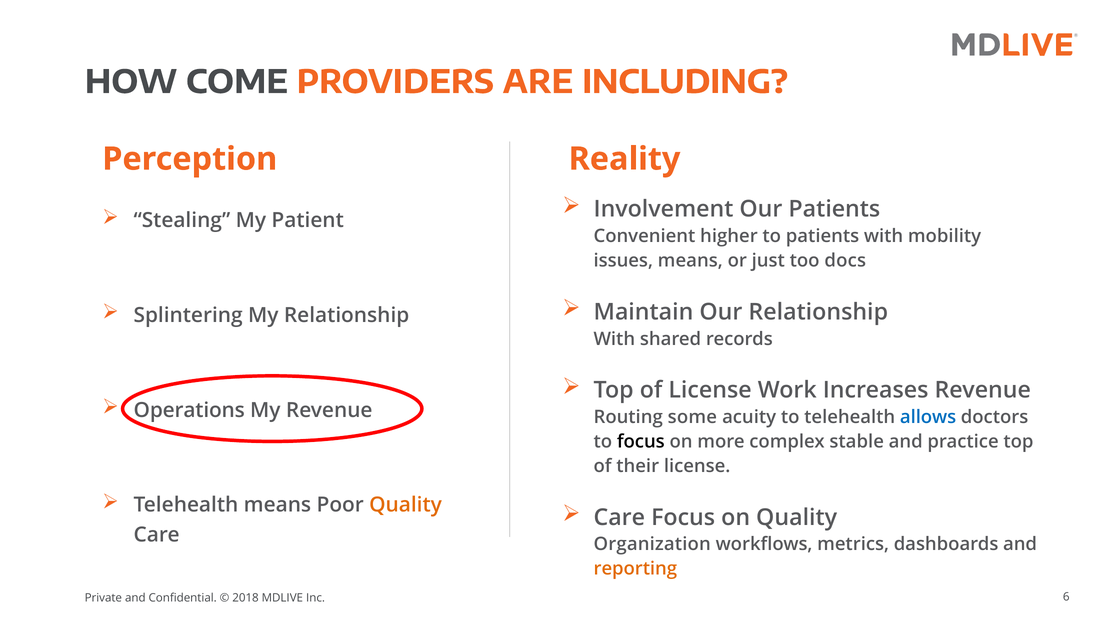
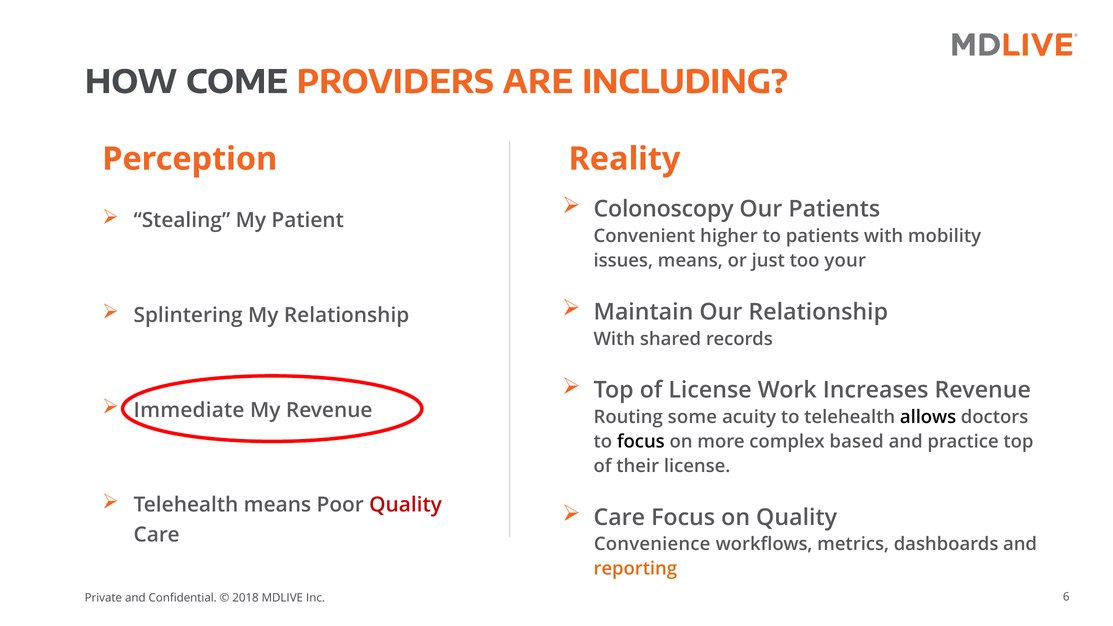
Involvement: Involvement -> Colonoscopy
docs: docs -> your
Operations: Operations -> Immediate
allows colour: blue -> black
stable: stable -> based
Quality at (406, 505) colour: orange -> red
Organization: Organization -> Convenience
